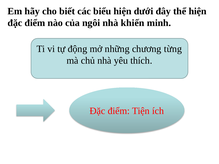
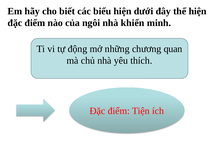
từng: từng -> quan
